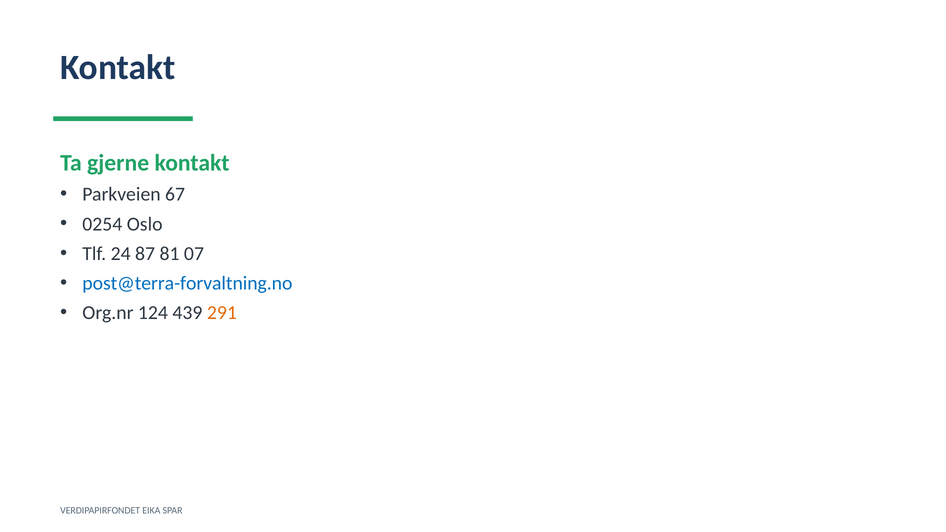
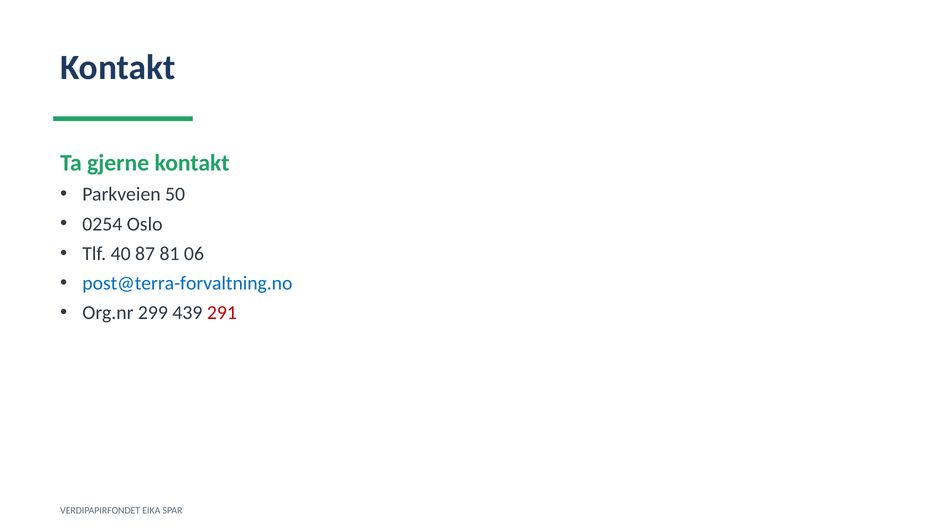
67: 67 -> 50
24: 24 -> 40
07: 07 -> 06
124: 124 -> 299
291 colour: orange -> red
